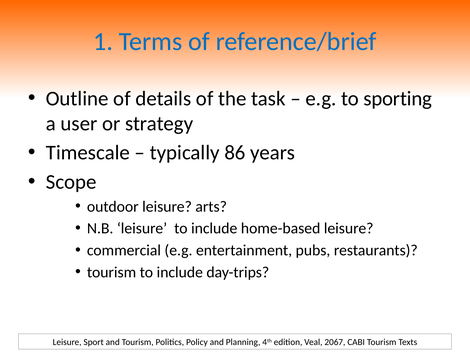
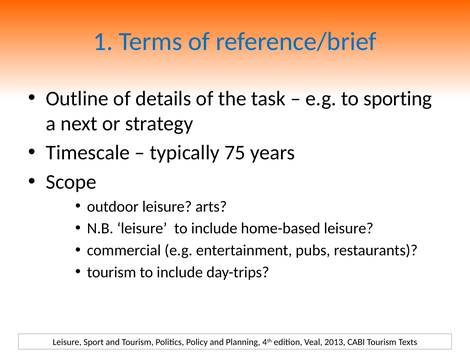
user: user -> next
86: 86 -> 75
2067: 2067 -> 2013
